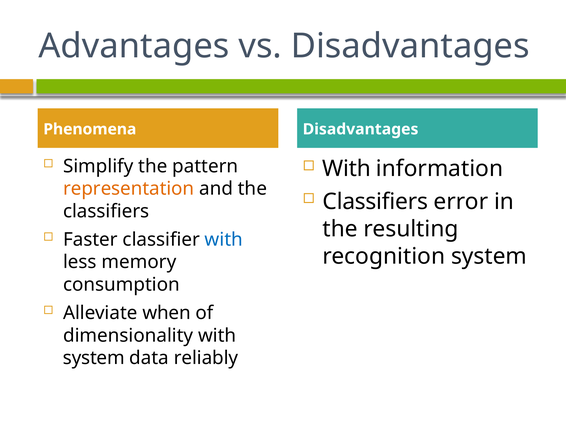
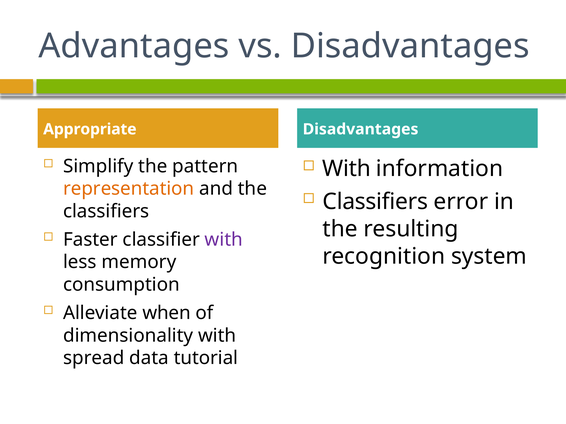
Phenomena: Phenomena -> Appropriate
with at (224, 240) colour: blue -> purple
system at (94, 358): system -> spread
reliably: reliably -> tutorial
